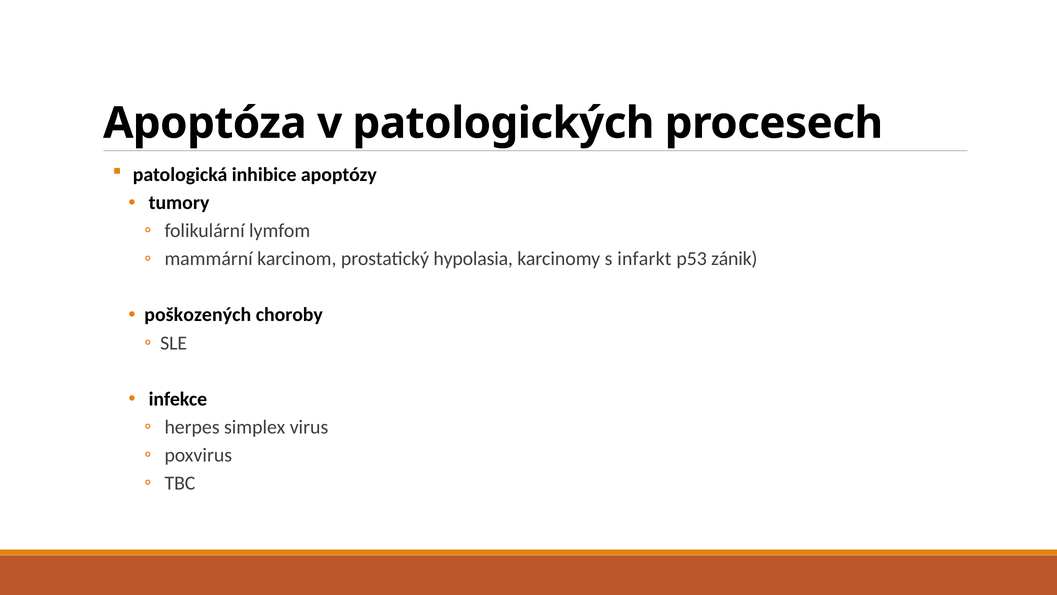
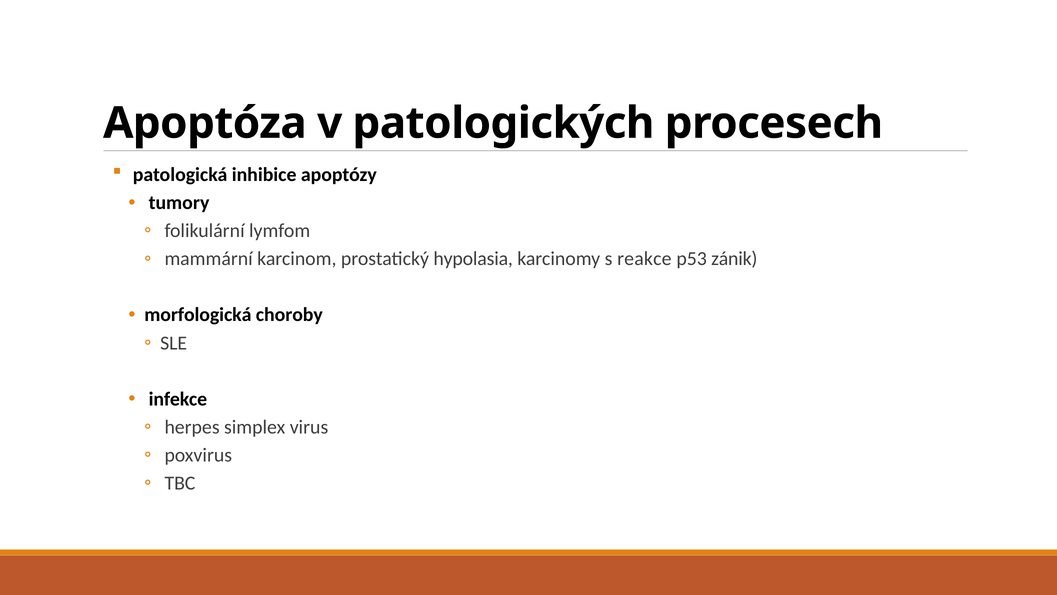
infarkt: infarkt -> reakce
poškozených: poškozených -> morfologická
